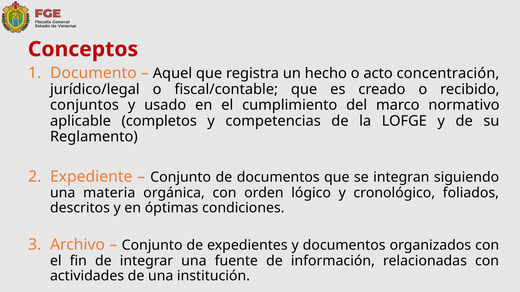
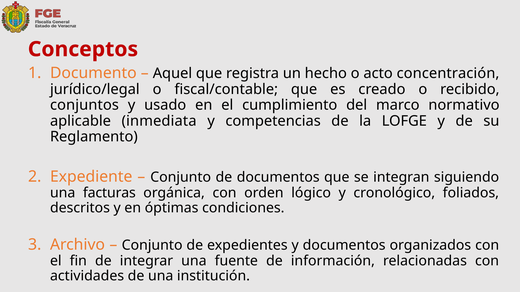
completos: completos -> inmediata
materia: materia -> facturas
